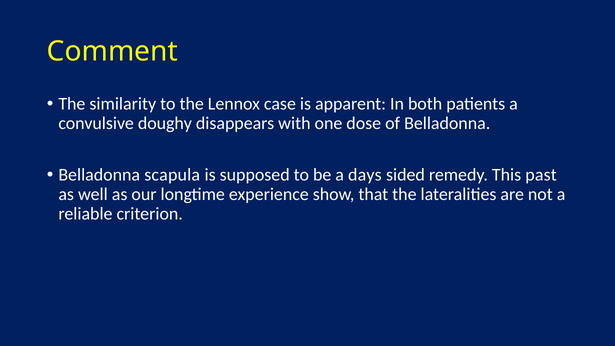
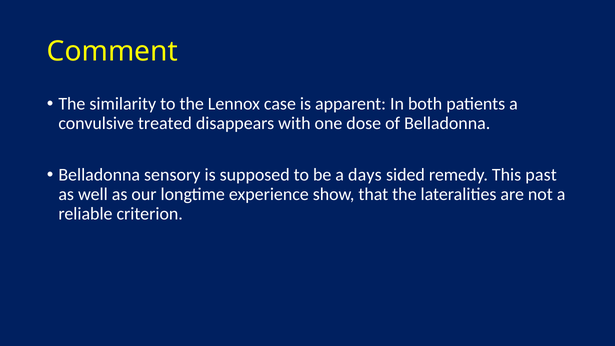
doughy: doughy -> treated
scapula: scapula -> sensory
